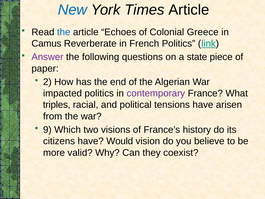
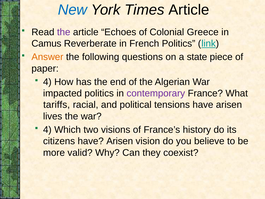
the at (64, 32) colour: blue -> purple
Answer colour: purple -> orange
2 at (47, 82): 2 -> 4
triples: triples -> tariffs
from: from -> lives
9 at (47, 130): 9 -> 4
citizens have Would: Would -> Arisen
